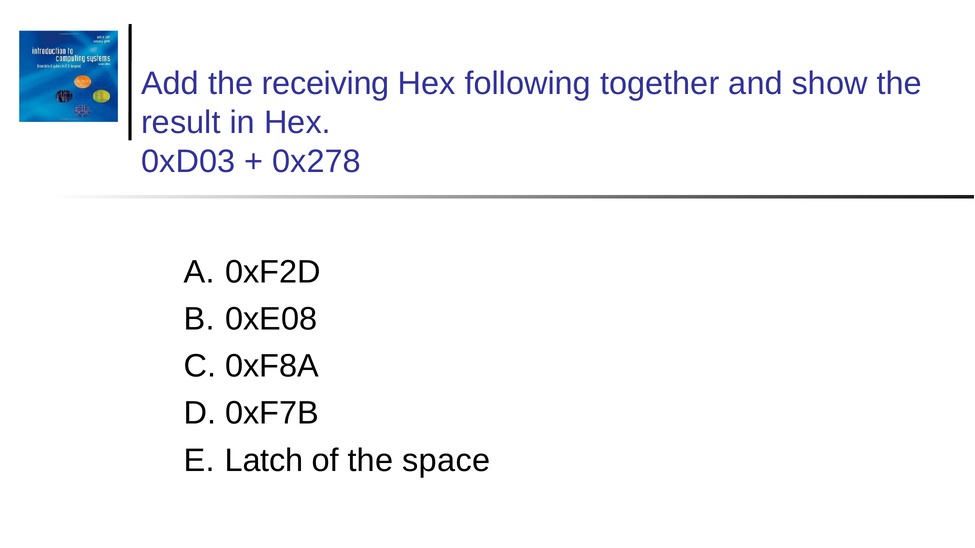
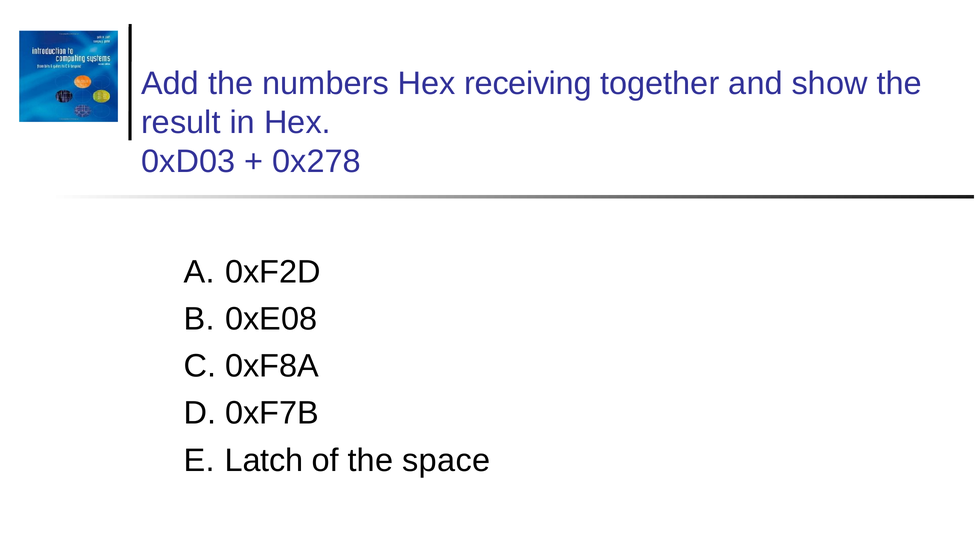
receiving: receiving -> numbers
following: following -> receiving
